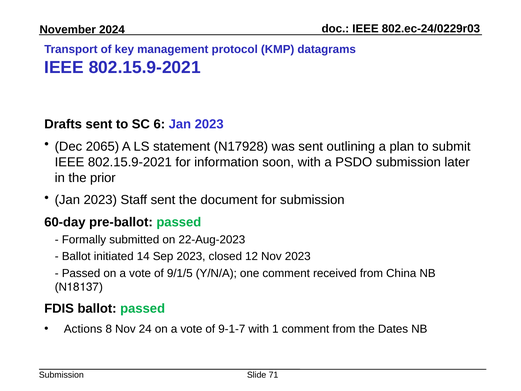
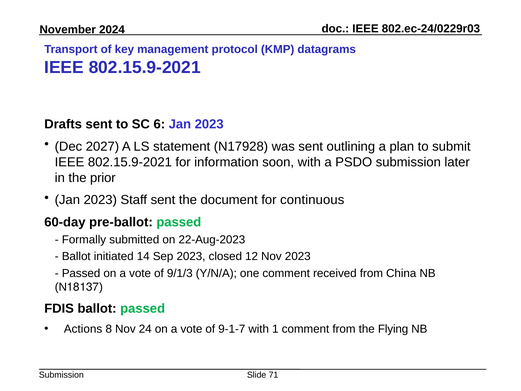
2065: 2065 -> 2027
for submission: submission -> continuous
9/1/5: 9/1/5 -> 9/1/3
Dates: Dates -> Flying
